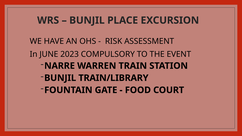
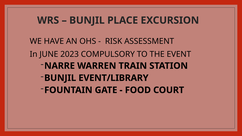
TRAIN/LIBRARY: TRAIN/LIBRARY -> EVENT/LIBRARY
